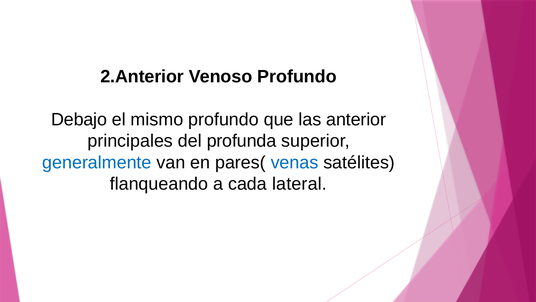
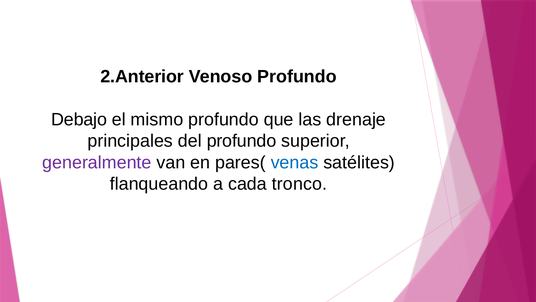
anterior: anterior -> drenaje
del profunda: profunda -> profundo
generalmente colour: blue -> purple
lateral: lateral -> tronco
